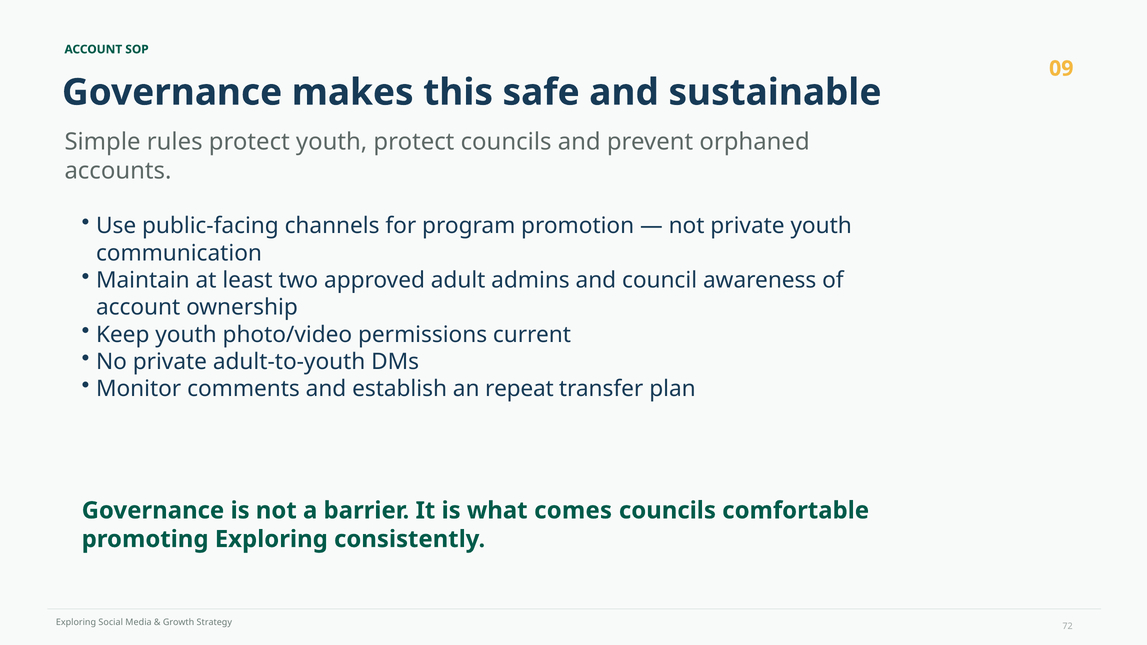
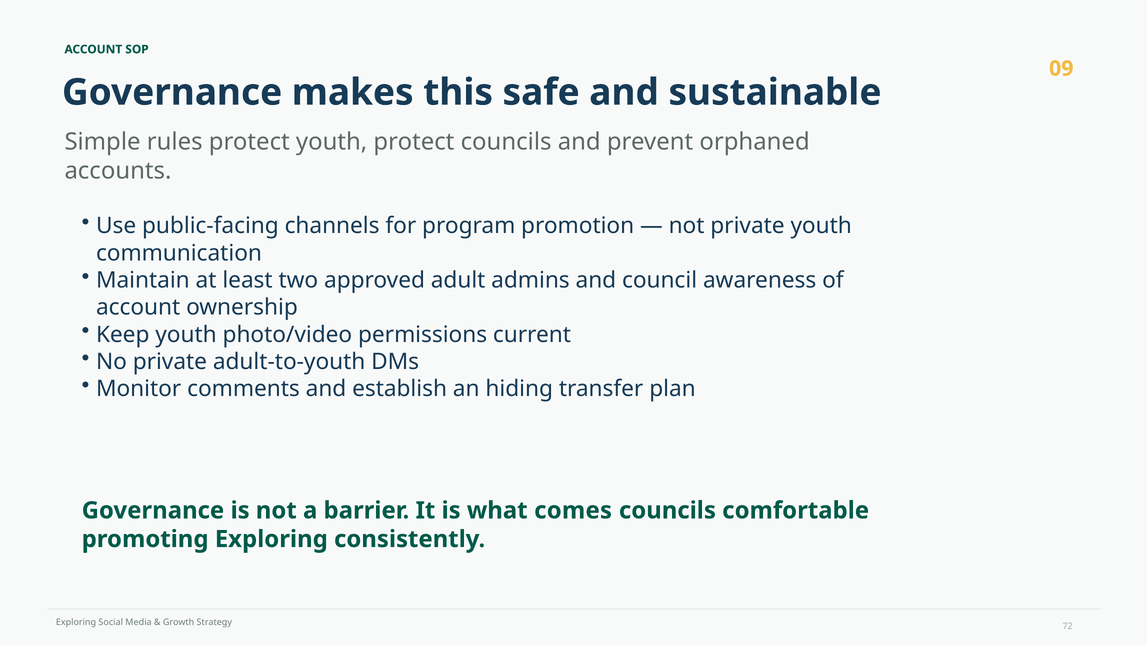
repeat: repeat -> hiding
